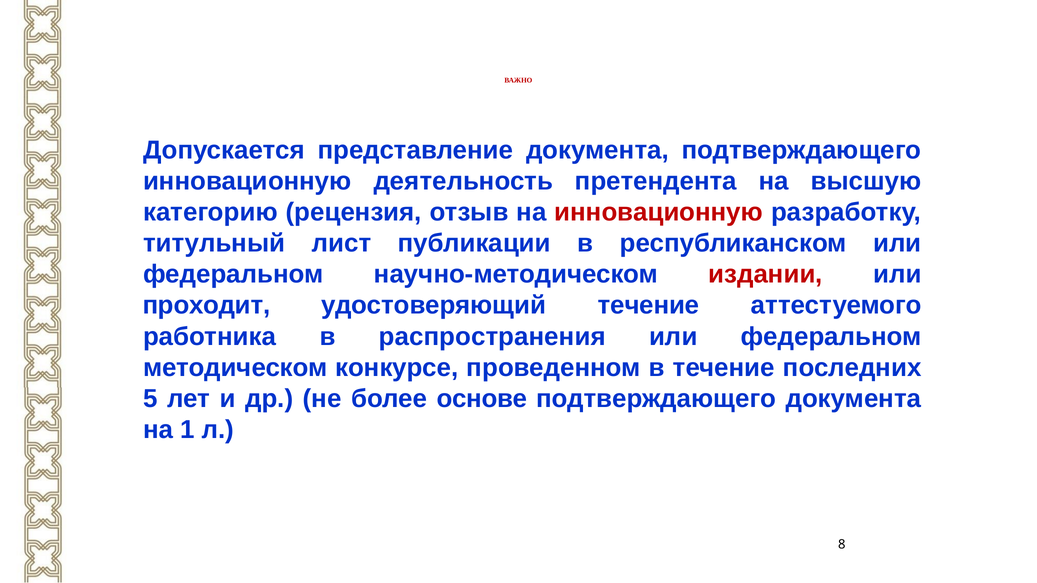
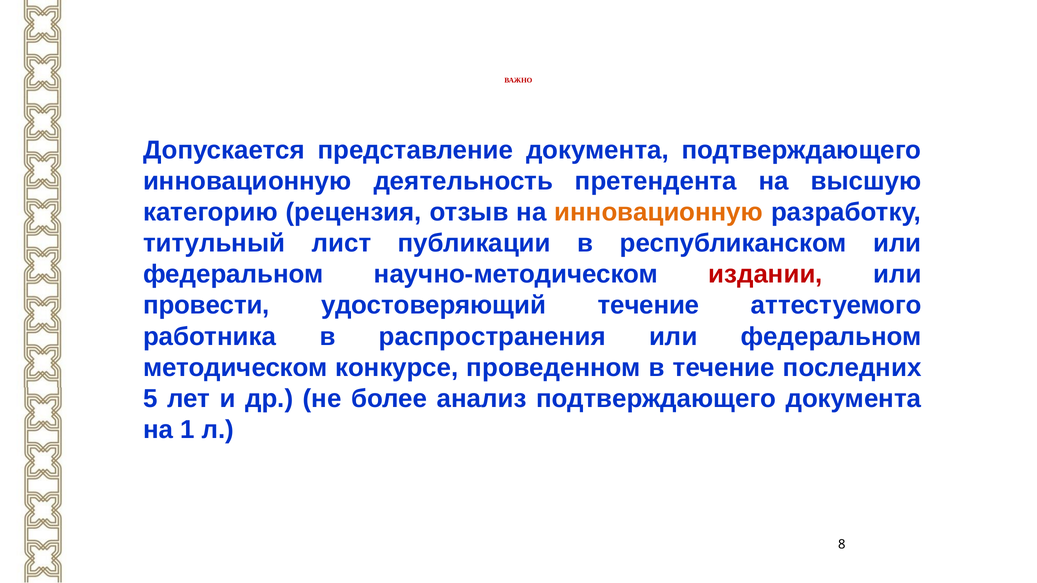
инновационную at (659, 212) colour: red -> orange
проходит: проходит -> провести
основе: основе -> анализ
